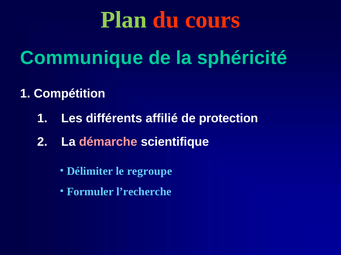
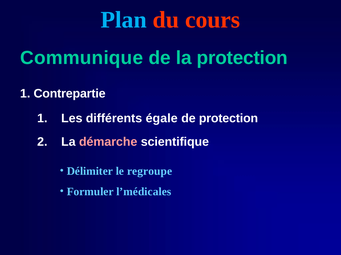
Plan colour: light green -> light blue
la sphéricité: sphéricité -> protection
Compétition: Compétition -> Contrepartie
affilié: affilié -> égale
l’recherche: l’recherche -> l’médicales
